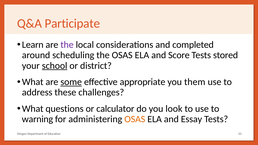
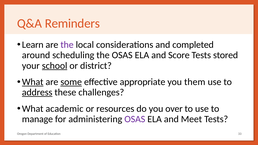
Participate: Participate -> Reminders
What at (33, 82) underline: none -> present
address underline: none -> present
questions: questions -> academic
calculator: calculator -> resources
look: look -> over
warning: warning -> manage
OSAS at (135, 119) colour: orange -> purple
Essay: Essay -> Meet
